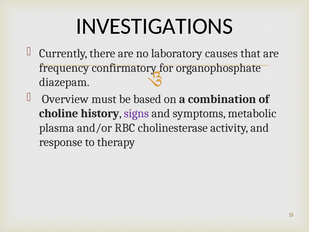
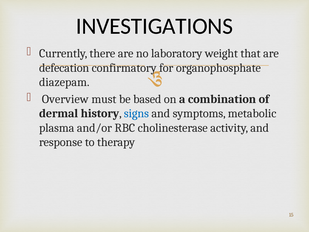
causes: causes -> weight
frequency: frequency -> defecation
choline: choline -> dermal
signs colour: purple -> blue
